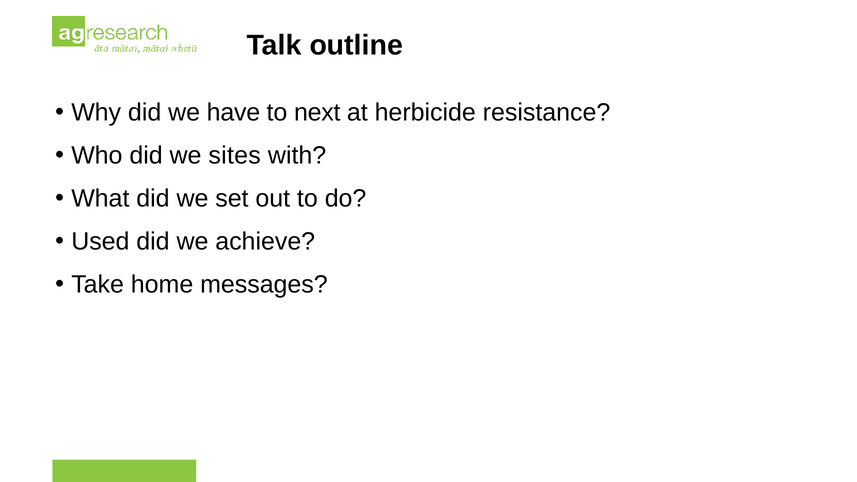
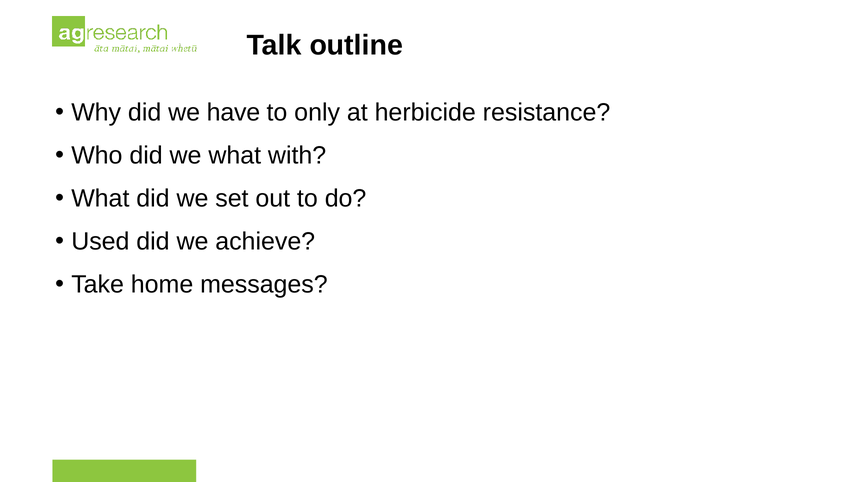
next: next -> only
we sites: sites -> what
